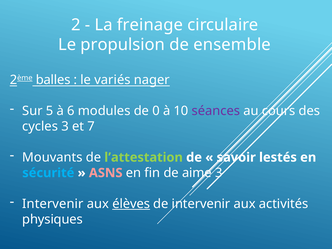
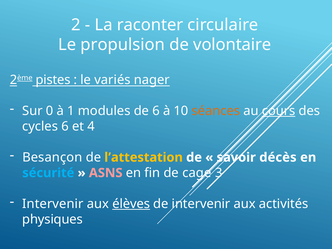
freinage: freinage -> raconter
ensemble: ensemble -> volontaire
balles: balles -> pistes
5: 5 -> 0
6: 6 -> 1
de 0: 0 -> 6
séances colour: purple -> orange
cours underline: none -> present
cycles 3: 3 -> 6
7: 7 -> 4
Mouvants: Mouvants -> Besançon
l’attestation colour: light green -> yellow
lestés: lestés -> décès
aime: aime -> cage
